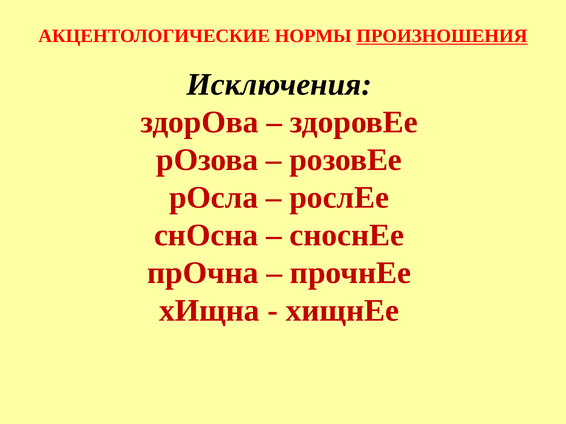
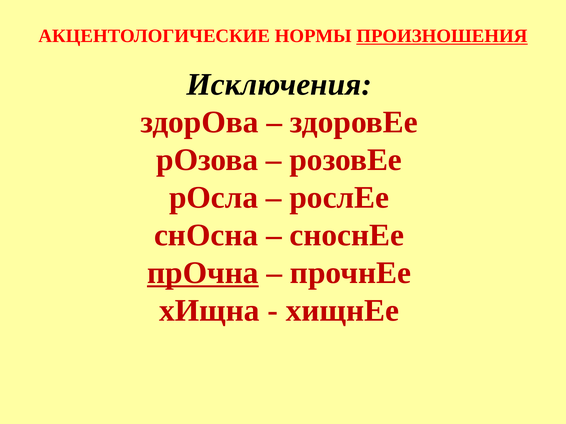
прОчна underline: none -> present
